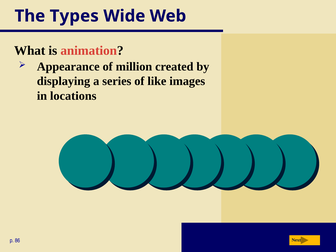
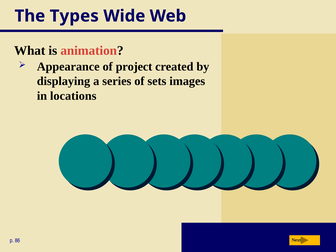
million: million -> project
like: like -> sets
